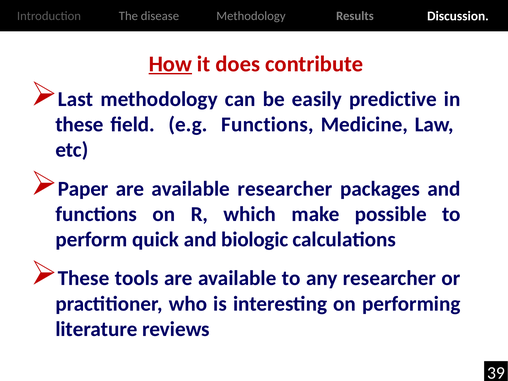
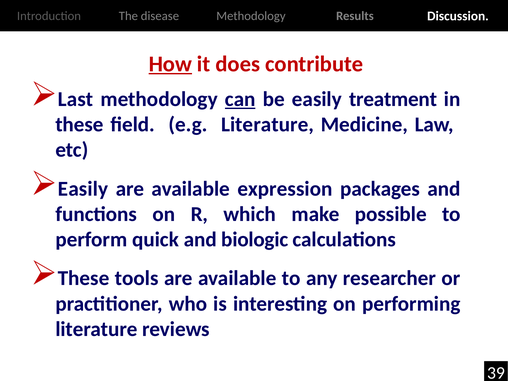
can underline: none -> present
predictive: predictive -> treatment
e.g Functions: Functions -> Literature
Paper at (83, 189): Paper -> Easily
available researcher: researcher -> expression
